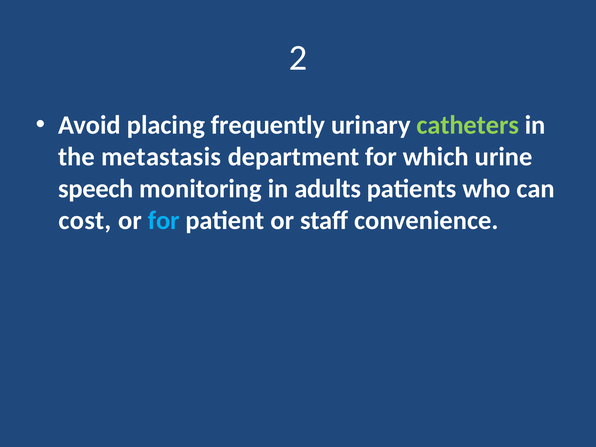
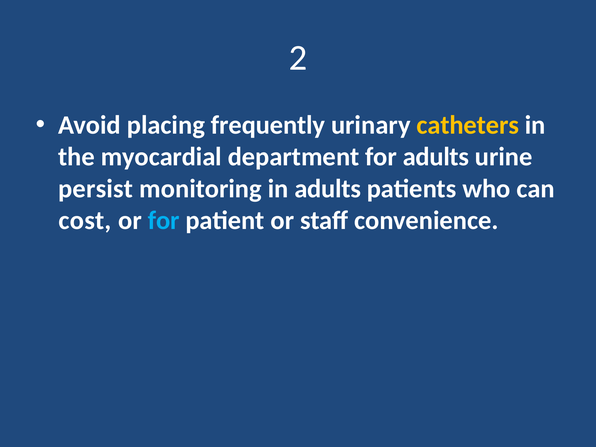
catheters colour: light green -> yellow
metastasis: metastasis -> myocardial
for which: which -> adults
speech: speech -> persist
